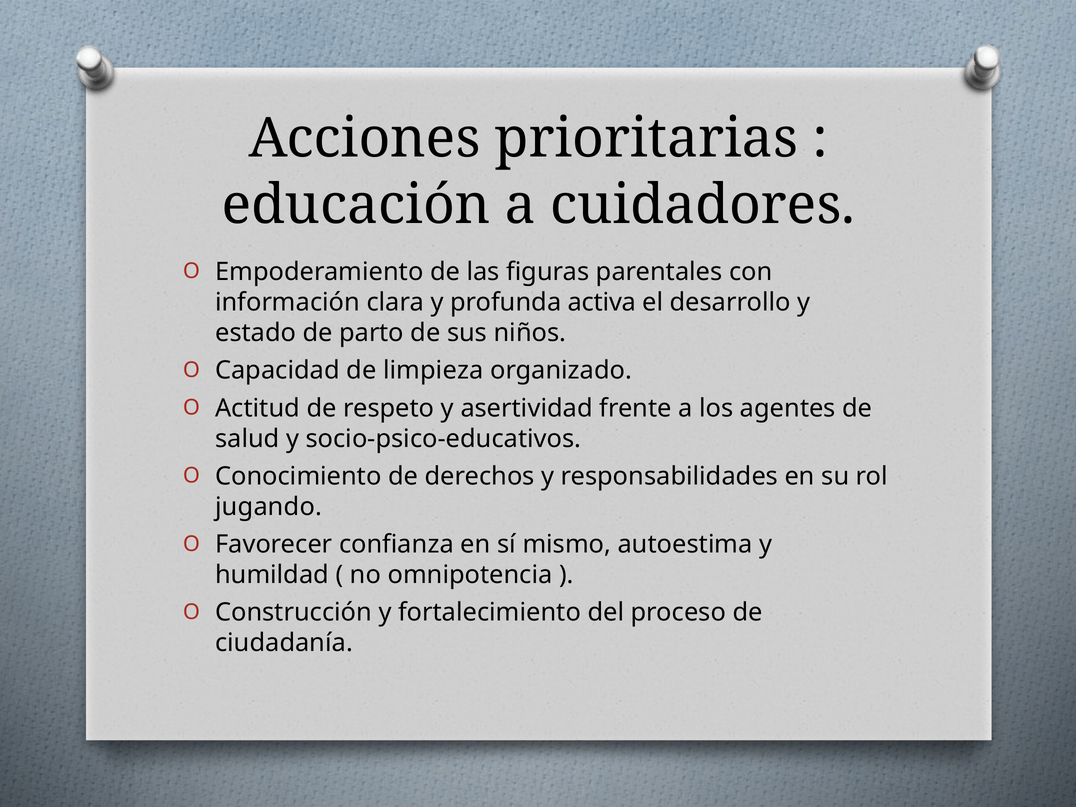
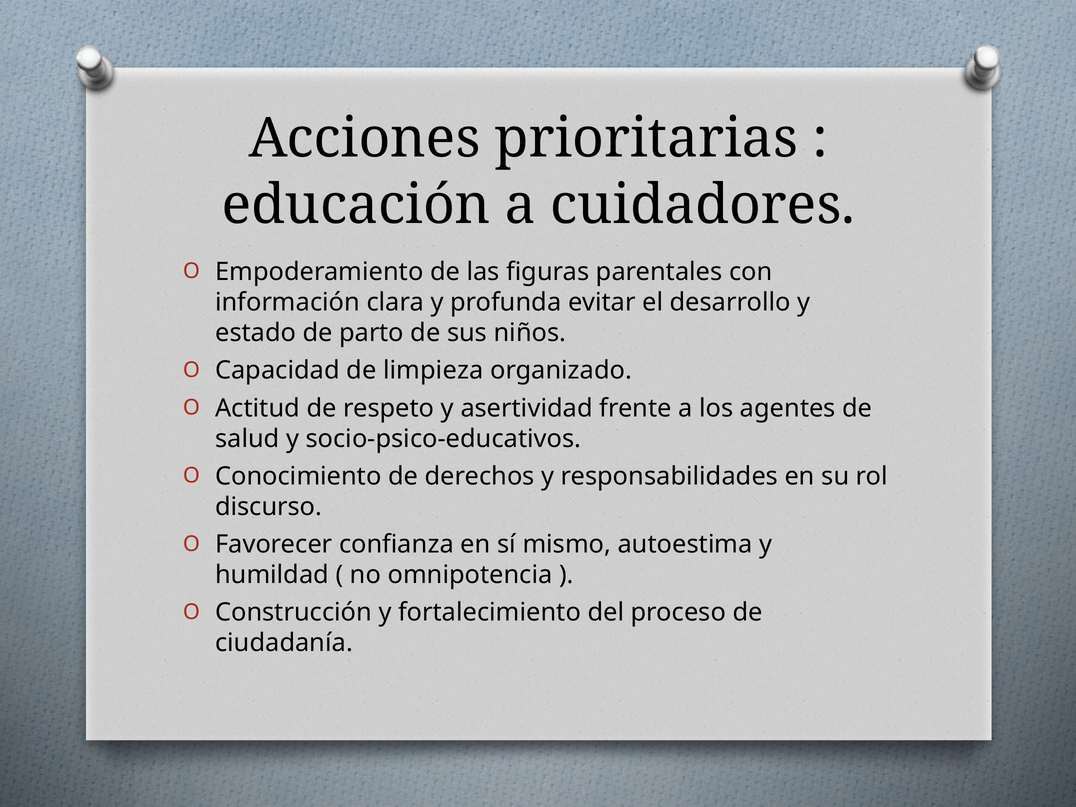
activa: activa -> evitar
jugando: jugando -> discurso
